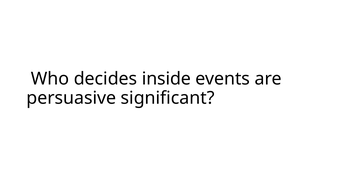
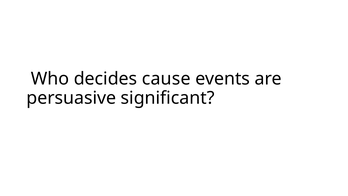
inside: inside -> cause
